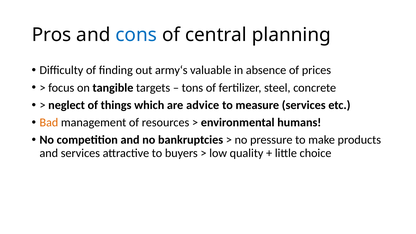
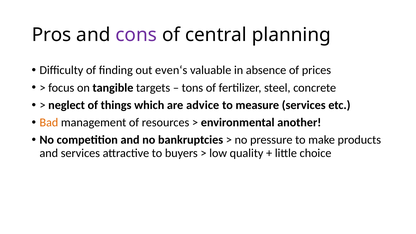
cons colour: blue -> purple
army‘s: army‘s -> even‘s
humans: humans -> another
